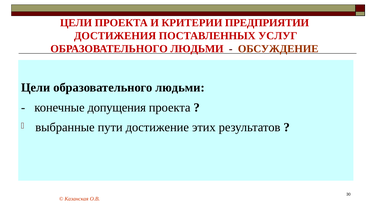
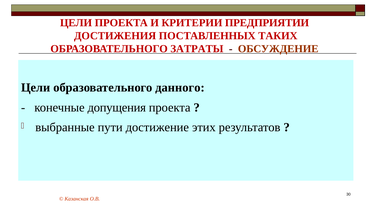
УСЛУГ: УСЛУГ -> ТАКИХ
ЛЮДЬМИ at (197, 49): ЛЮДЬМИ -> ЗАТРАТЫ
Цели образовательного людьми: людьми -> данного
